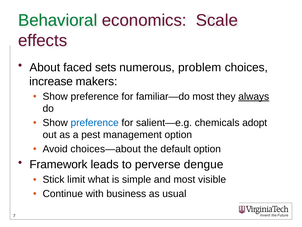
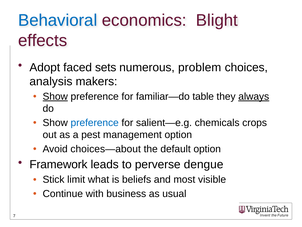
Behavioral colour: green -> blue
Scale: Scale -> Blight
About: About -> Adopt
increase: increase -> analysis
Show at (55, 96) underline: none -> present
familiar—do most: most -> table
adopt: adopt -> crops
simple: simple -> beliefs
